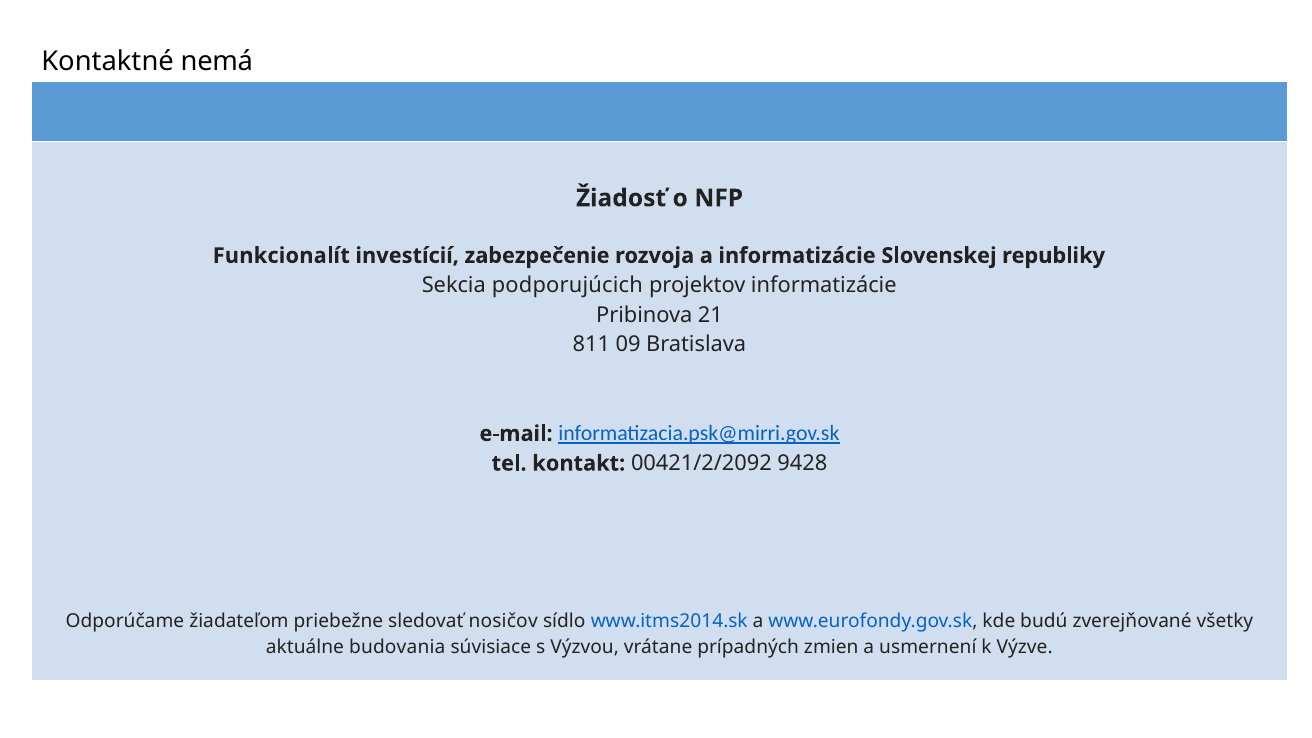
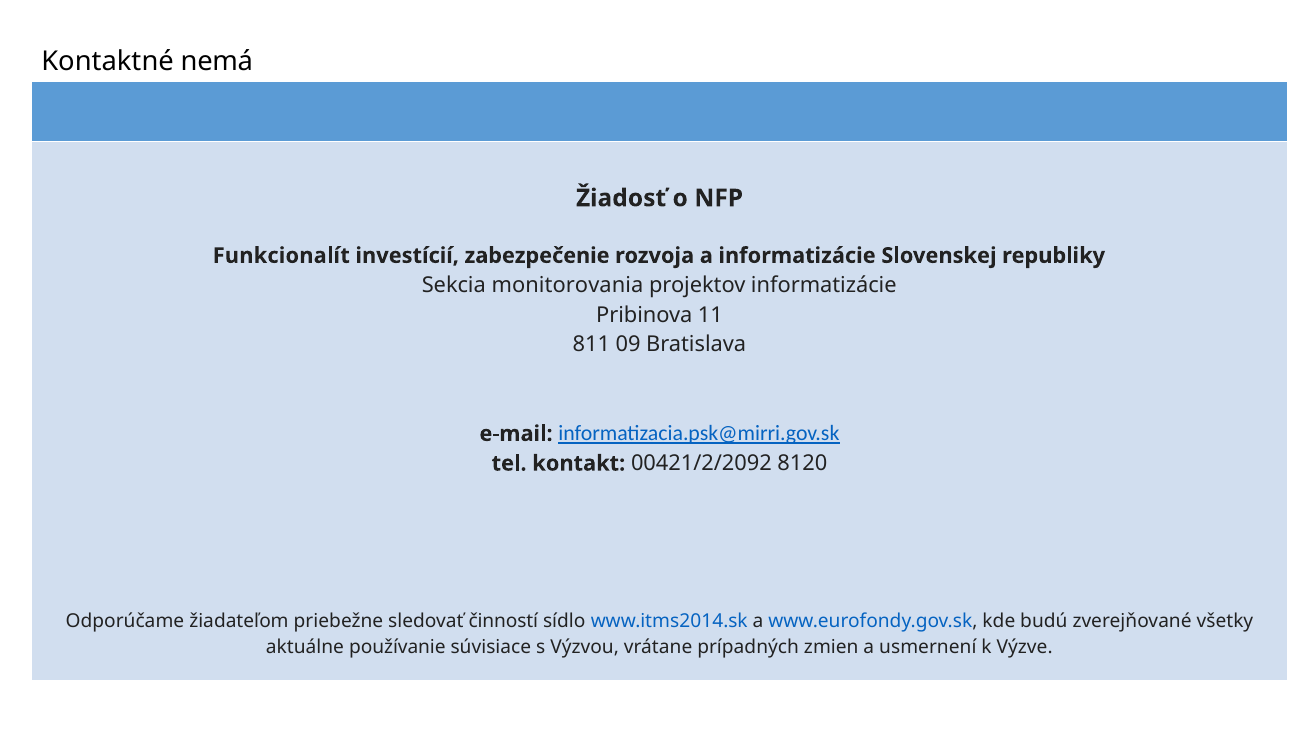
podporujúcich: podporujúcich -> monitorovania
21: 21 -> 11
9428: 9428 -> 8120
nosičov: nosičov -> činností
budovania: budovania -> používanie
